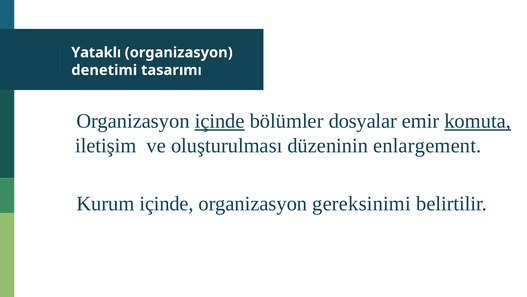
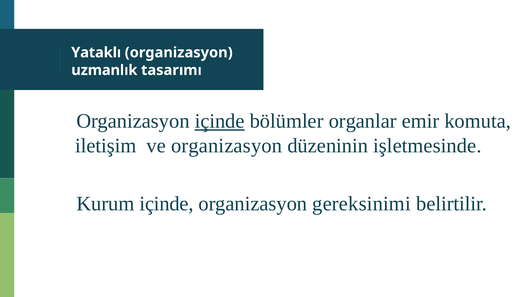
denetimi: denetimi -> uzmanlık
dosyalar: dosyalar -> organlar
komuta underline: present -> none
ve oluşturulması: oluşturulması -> organizasyon
enlargement: enlargement -> işletmesinde
